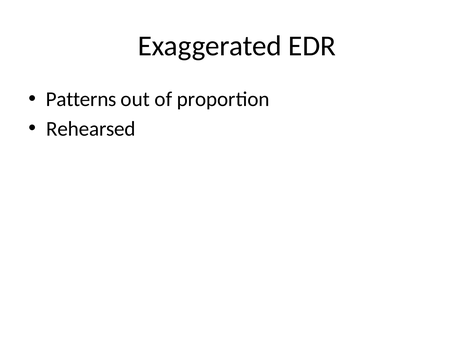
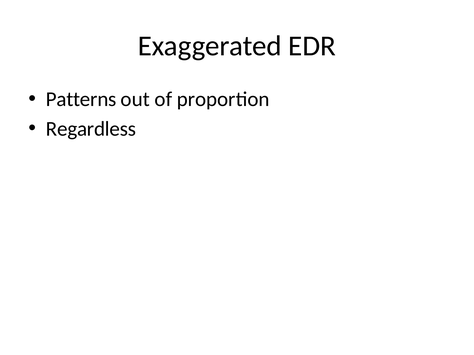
Rehearsed: Rehearsed -> Regardless
